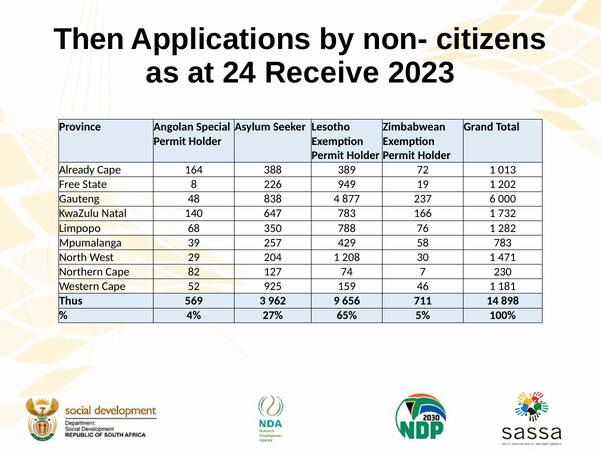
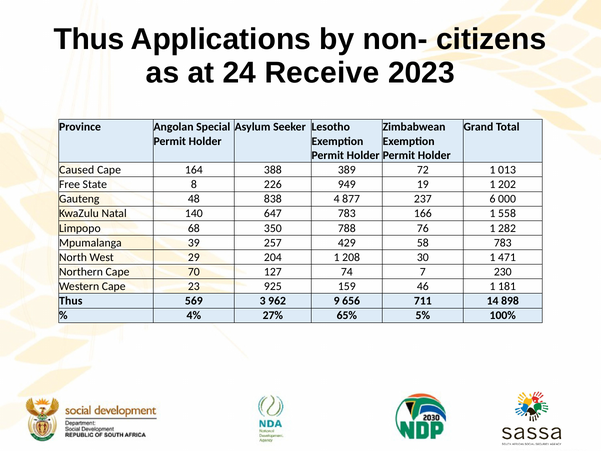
Then at (89, 39): Then -> Thus
Already: Already -> Caused
732: 732 -> 558
82: 82 -> 70
52: 52 -> 23
